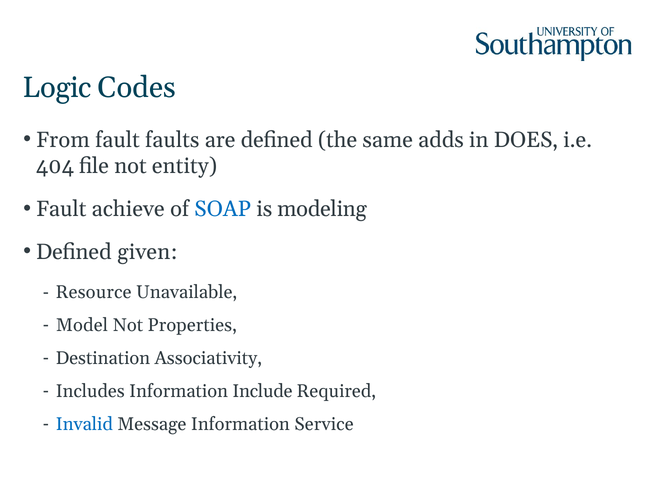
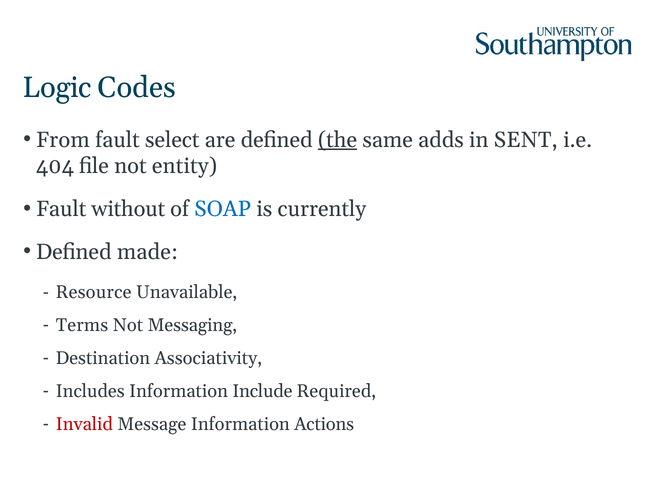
faults: faults -> select
the underline: none -> present
DOES: DOES -> SENT
achieve: achieve -> without
modeling: modeling -> currently
given: given -> made
Model: Model -> Terms
Properties: Properties -> Messaging
Invalid colour: blue -> red
Service: Service -> Actions
